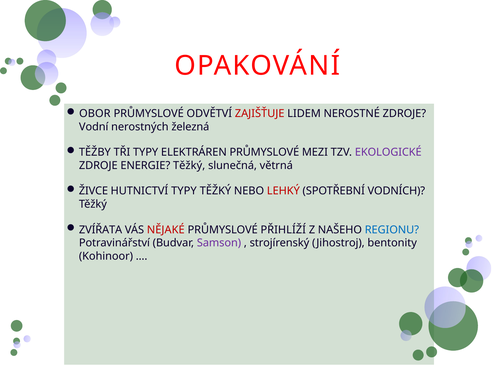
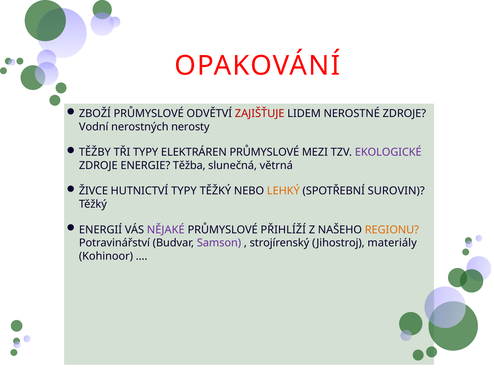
OBOR: OBOR -> ZBOŽÍ
železná: železná -> nerosty
ENERGIE Těžký: Těžký -> Těžba
LEHKÝ colour: red -> orange
VODNÍCH: VODNÍCH -> SUROVIN
ZVÍŘATA: ZVÍŘATA -> ENERGIÍ
NĚJAKÉ colour: red -> purple
REGIONU colour: blue -> orange
bentonity: bentonity -> materiály
